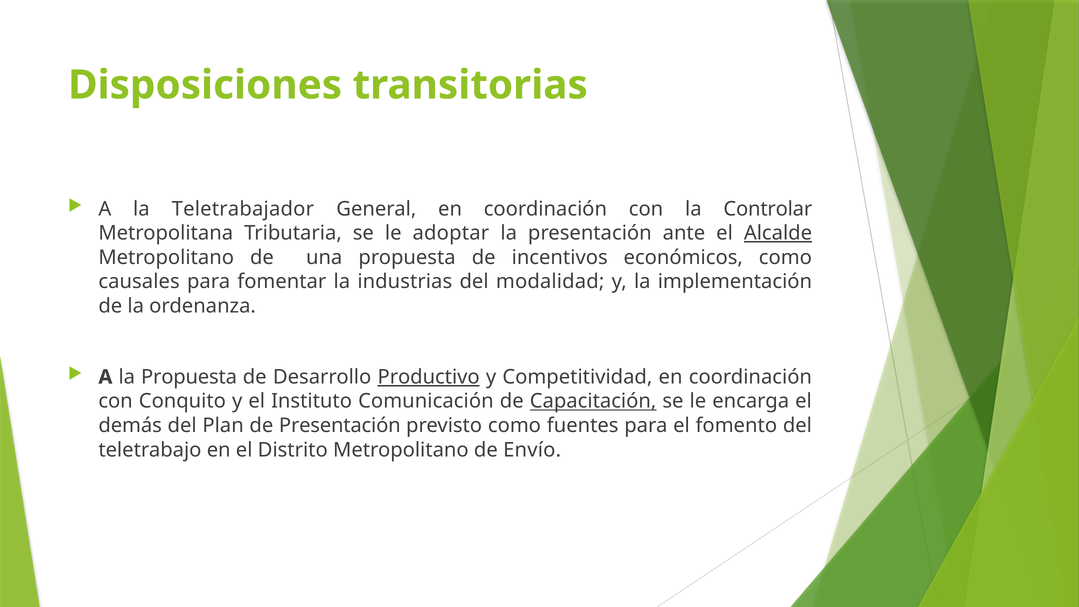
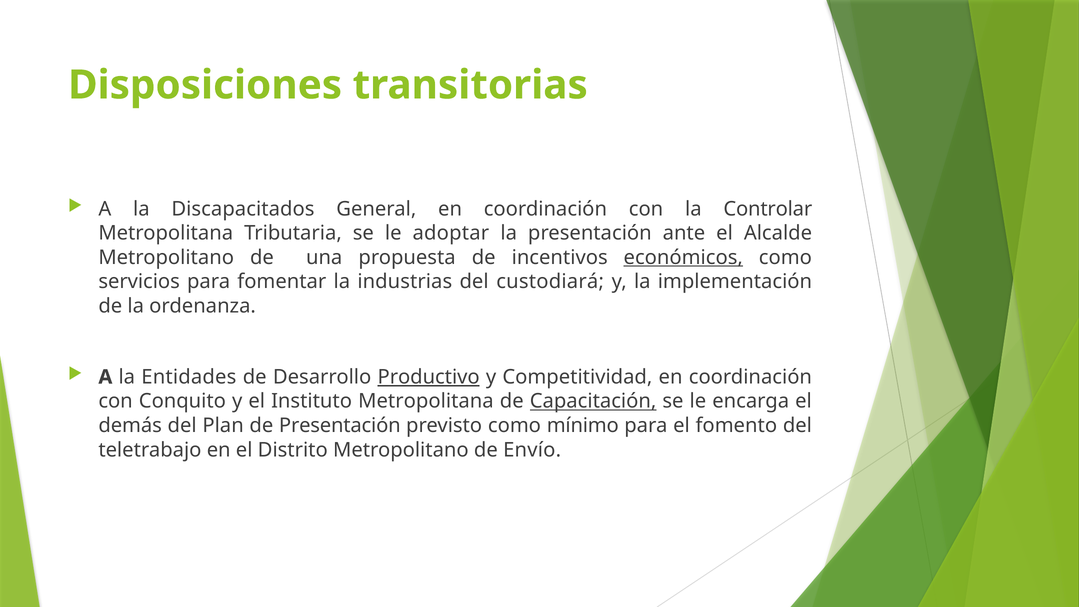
Teletrabajador: Teletrabajador -> Discapacitados
Alcalde underline: present -> none
económicos underline: none -> present
causales: causales -> servicios
modalidad: modalidad -> custodiará
la Propuesta: Propuesta -> Entidades
Instituto Comunicación: Comunicación -> Metropolitana
fuentes: fuentes -> mínimo
